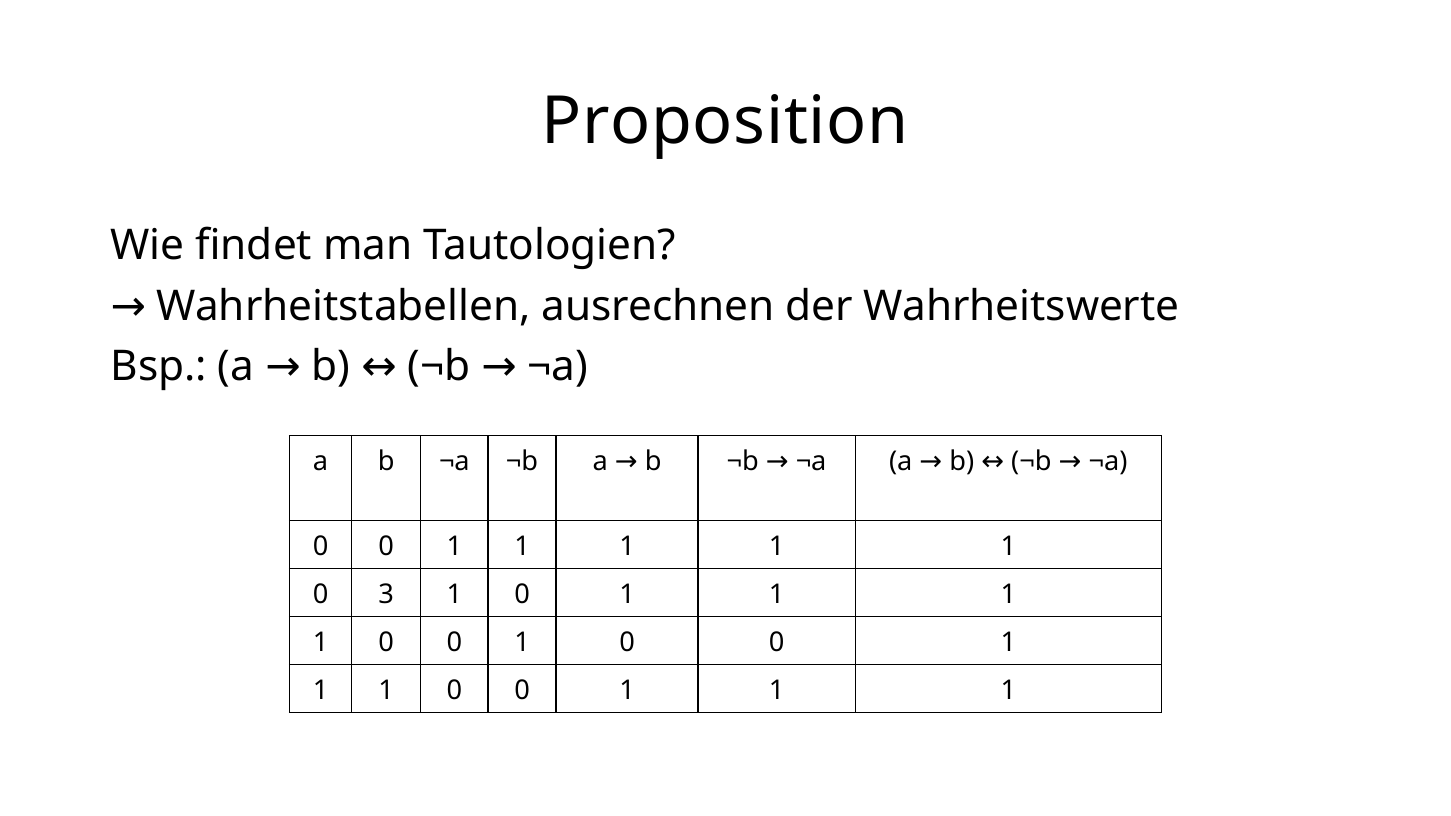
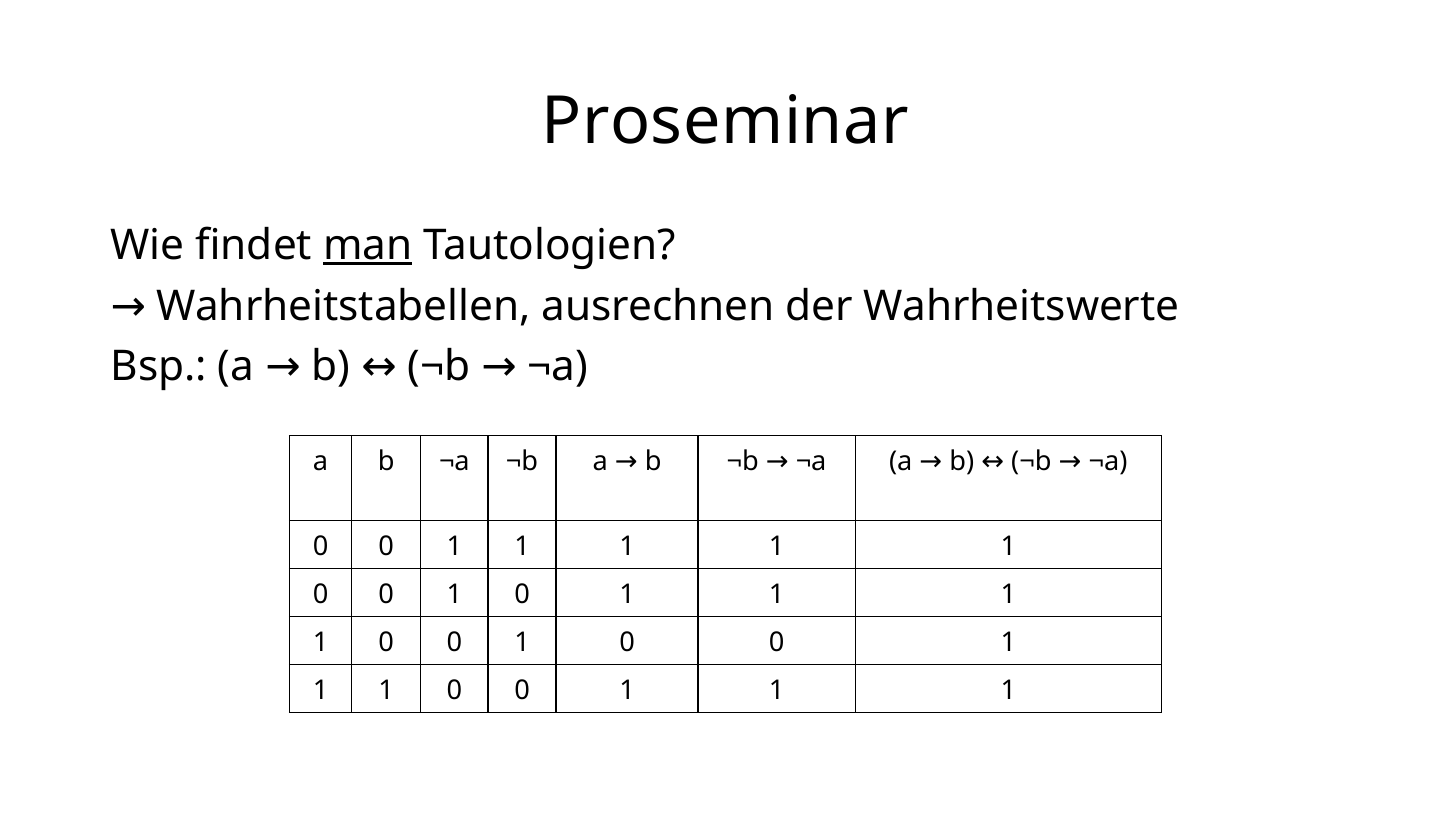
Proposition: Proposition -> Proseminar
man underline: none -> present
3 at (386, 594): 3 -> 0
